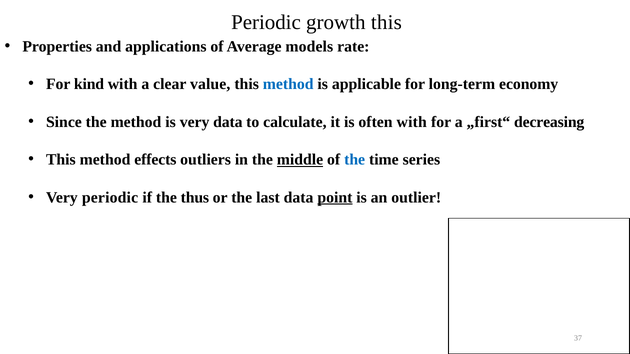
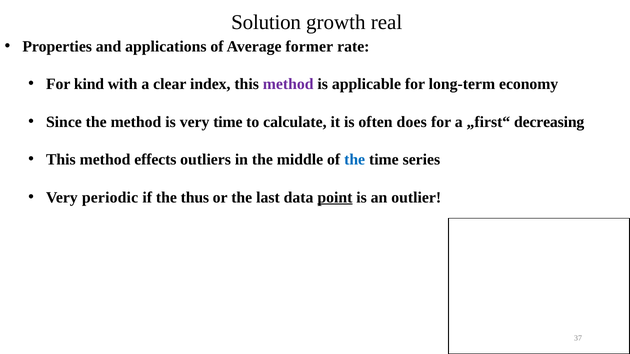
Periodic at (266, 22): Periodic -> Solution
growth this: this -> real
models: models -> former
value: value -> index
method at (288, 84) colour: blue -> purple
very data: data -> time
often with: with -> does
middle underline: present -> none
